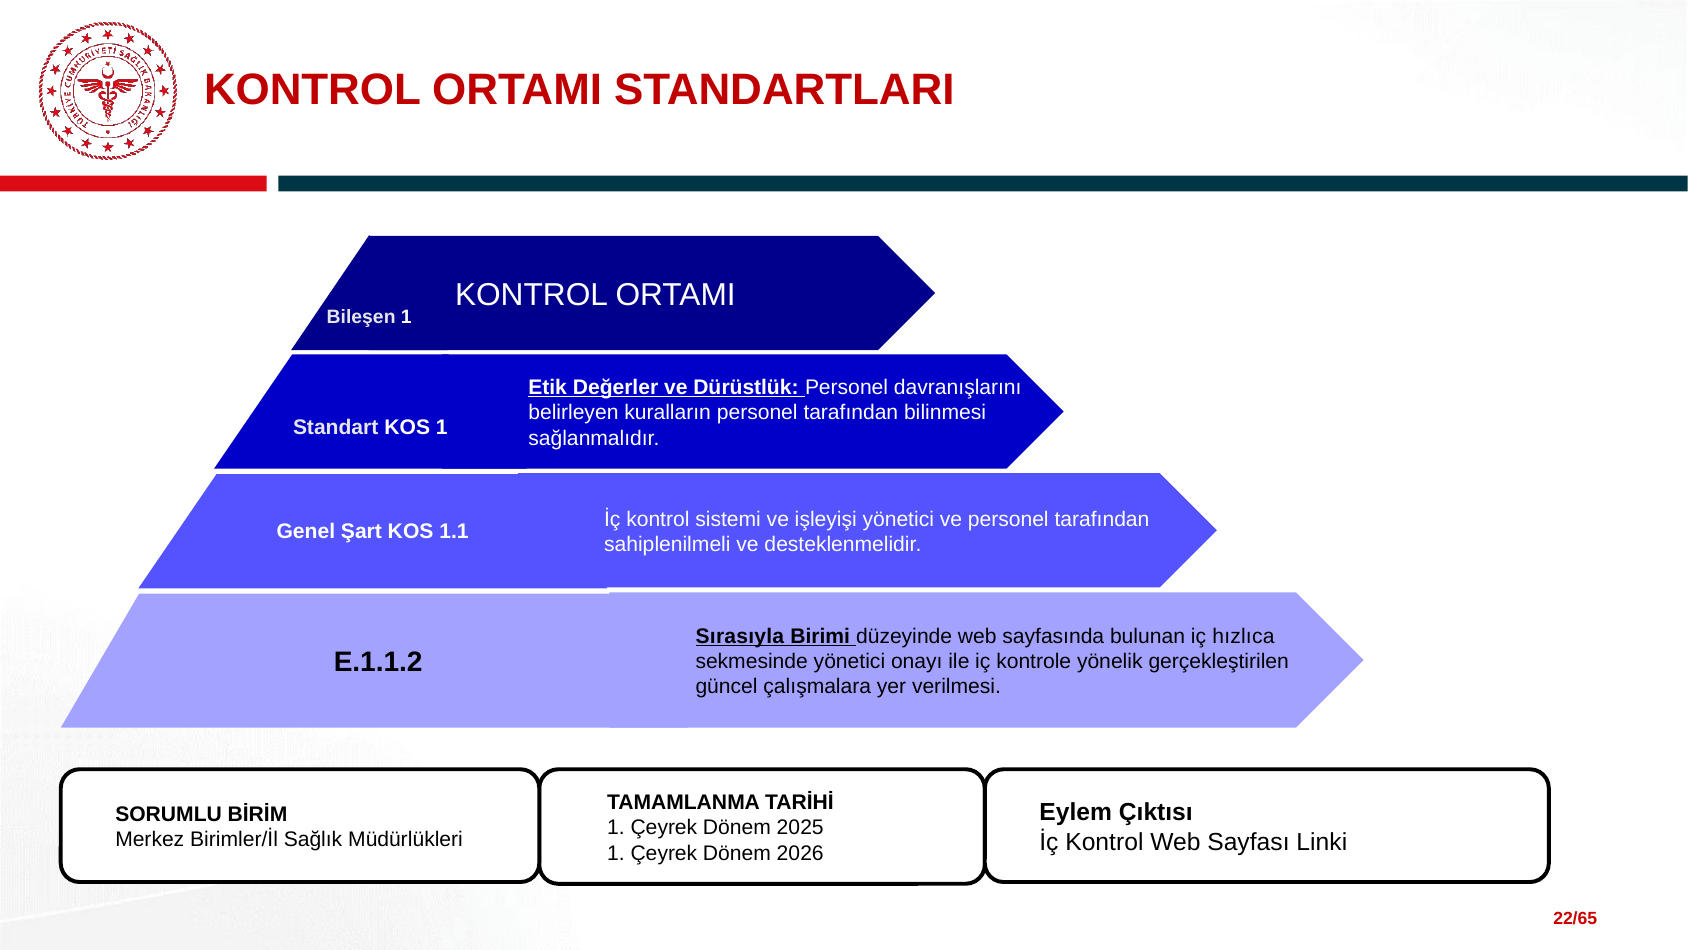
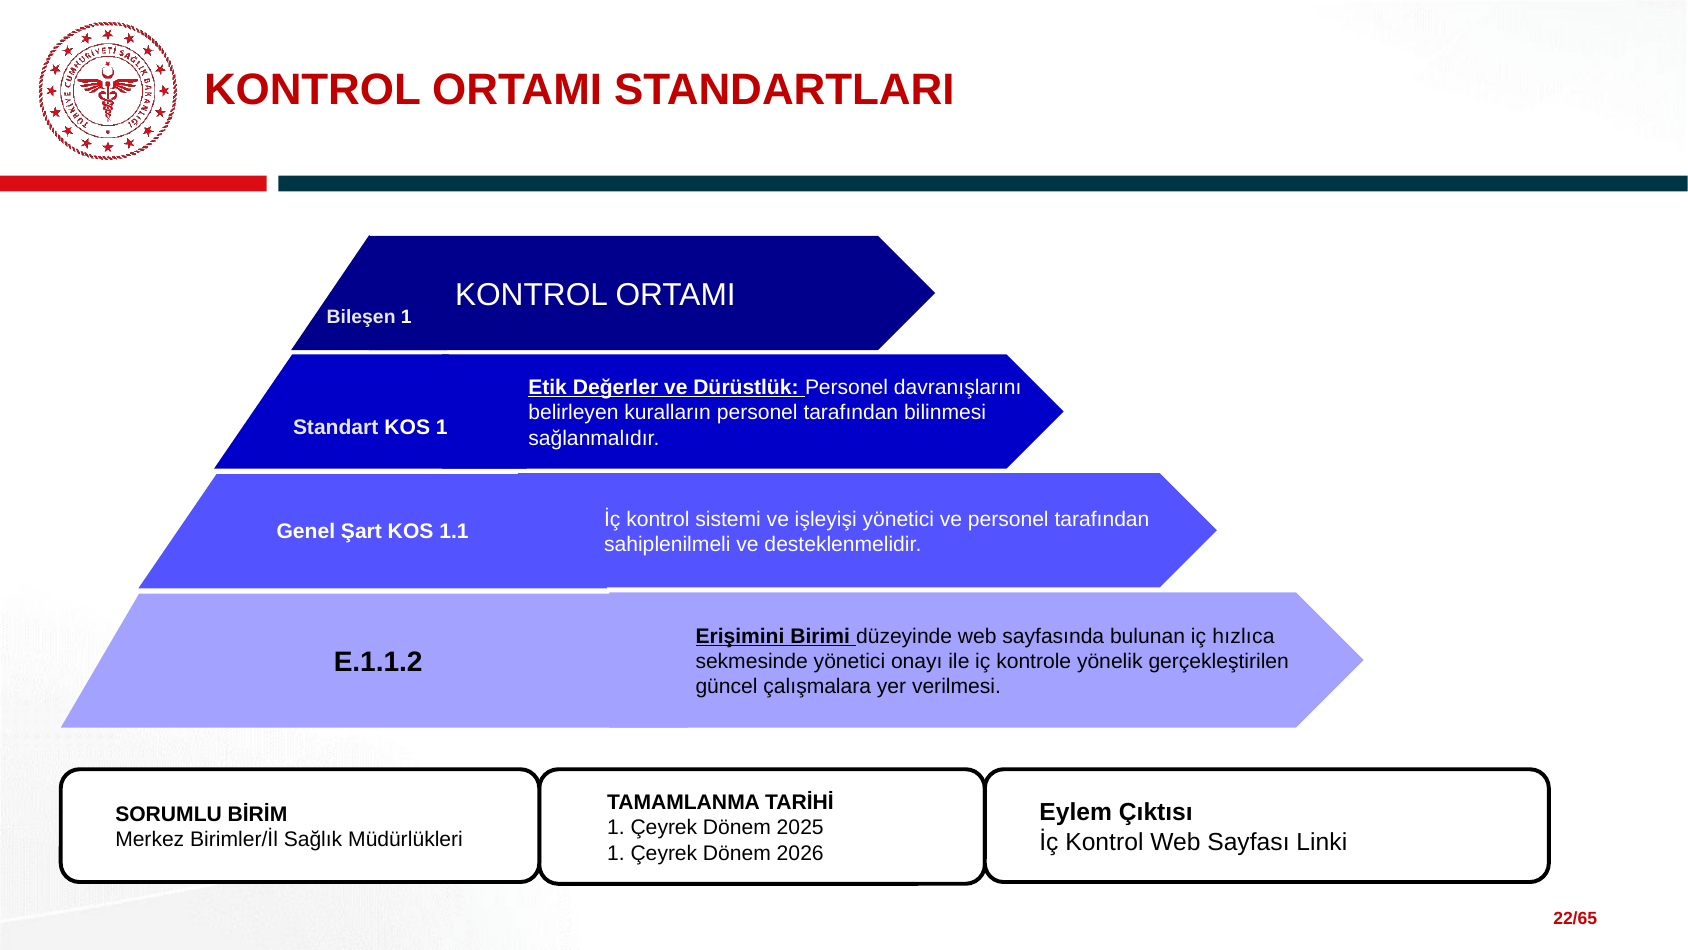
Sırasıyla: Sırasıyla -> Erişimini
